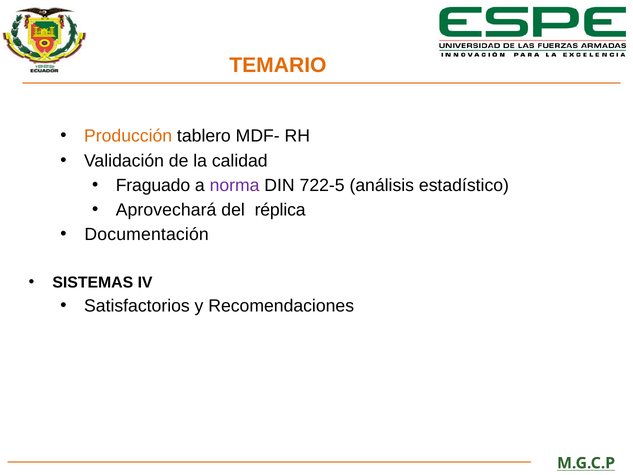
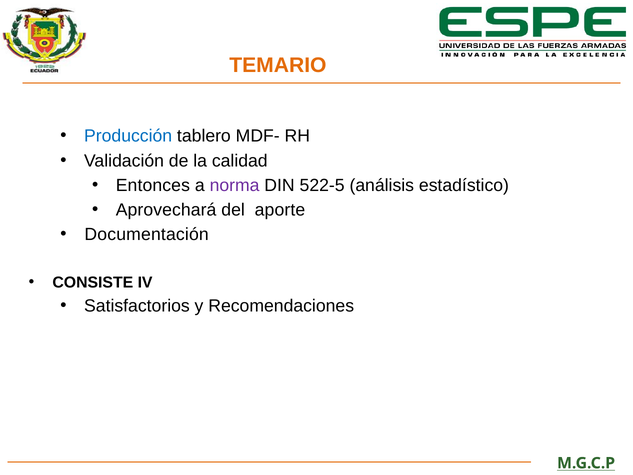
Producción colour: orange -> blue
Fraguado: Fraguado -> Entonces
722-5: 722-5 -> 522-5
réplica: réplica -> aporte
SISTEMAS: SISTEMAS -> CONSISTE
